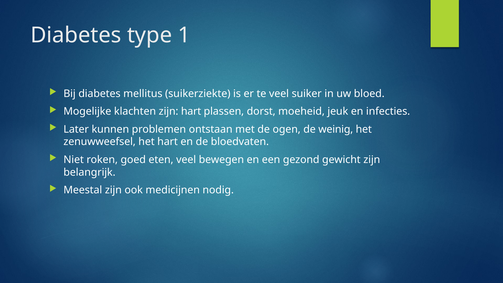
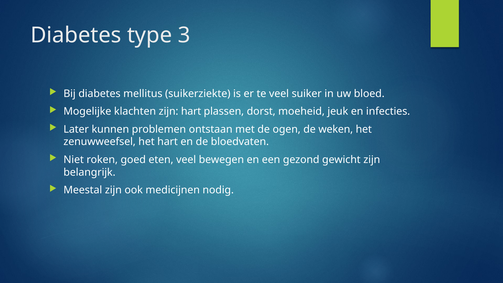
1: 1 -> 3
weinig: weinig -> weken
